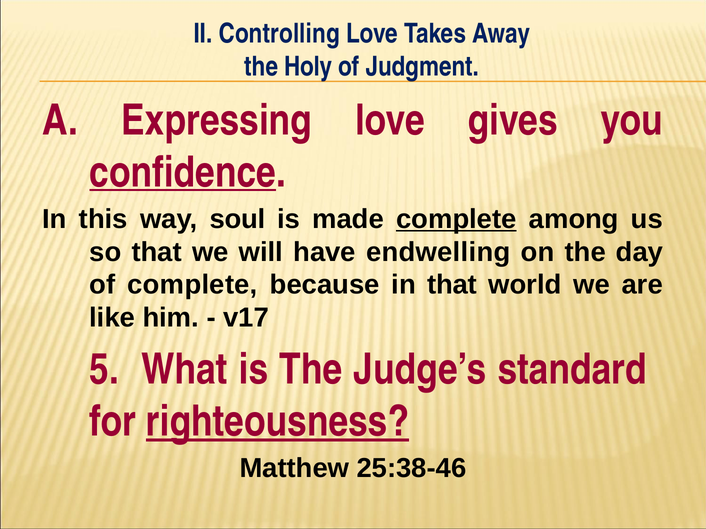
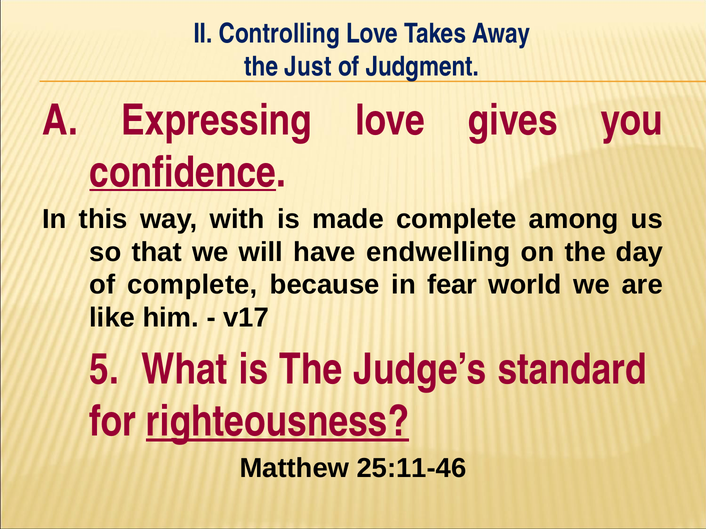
Holy: Holy -> Just
soul: soul -> with
complete at (456, 219) underline: present -> none
in that: that -> fear
25:38-46: 25:38-46 -> 25:11-46
